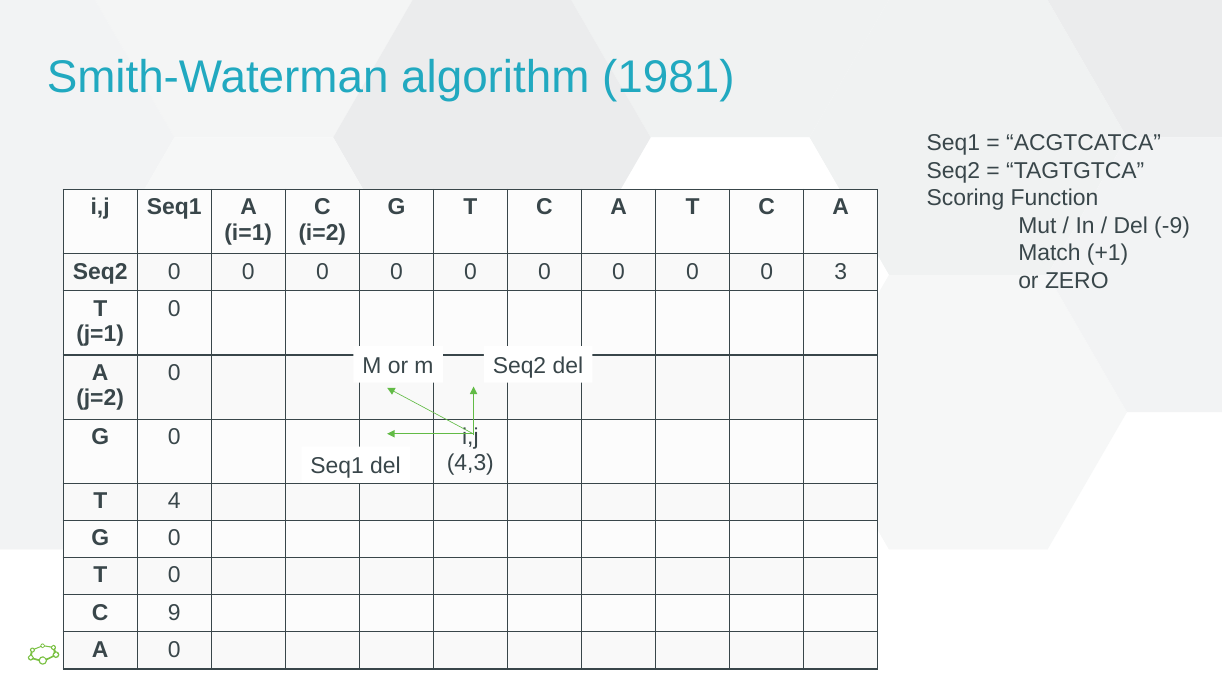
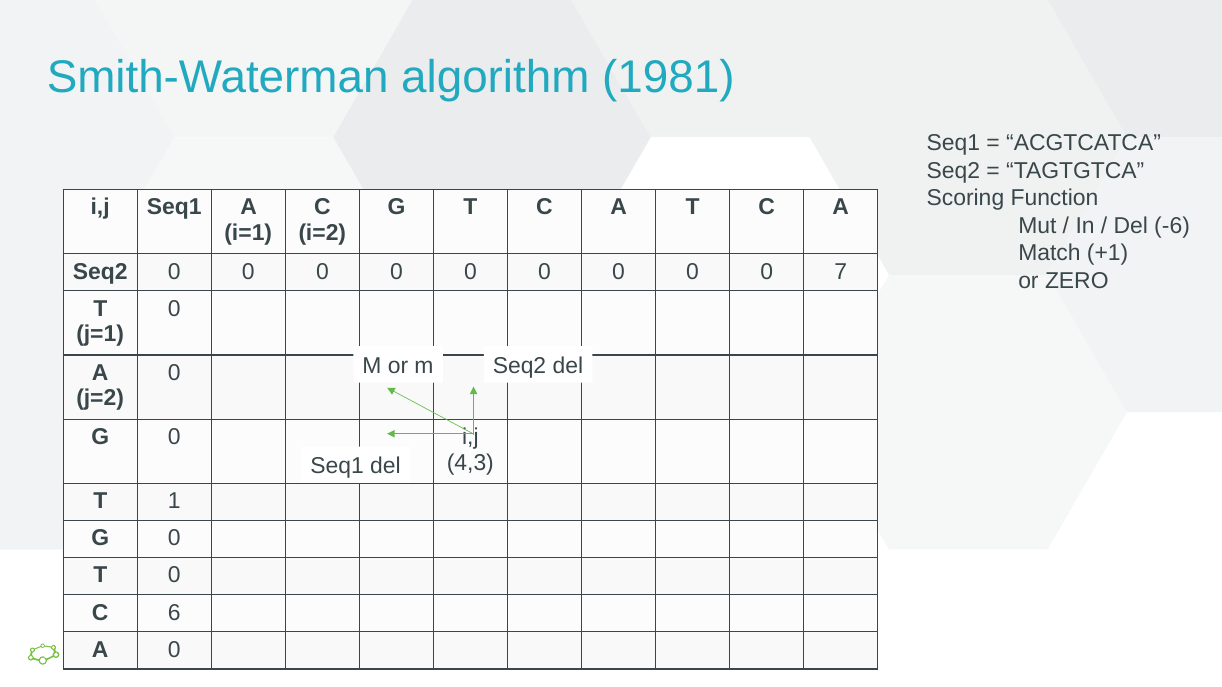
-9: -9 -> -6
3: 3 -> 7
4: 4 -> 1
9: 9 -> 6
